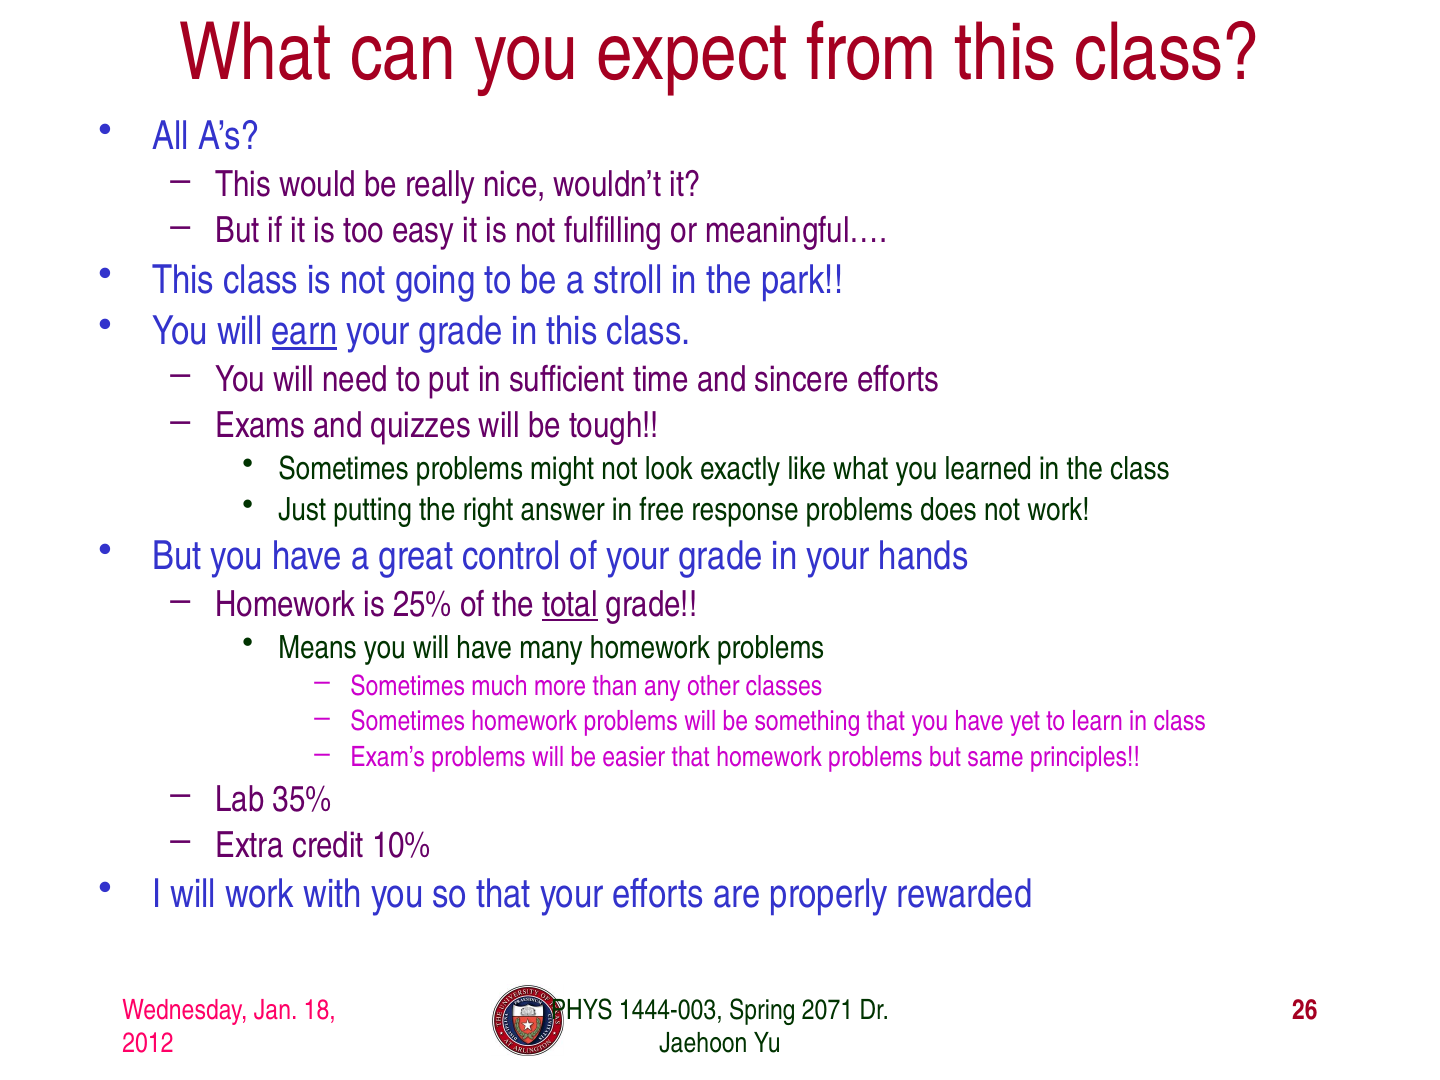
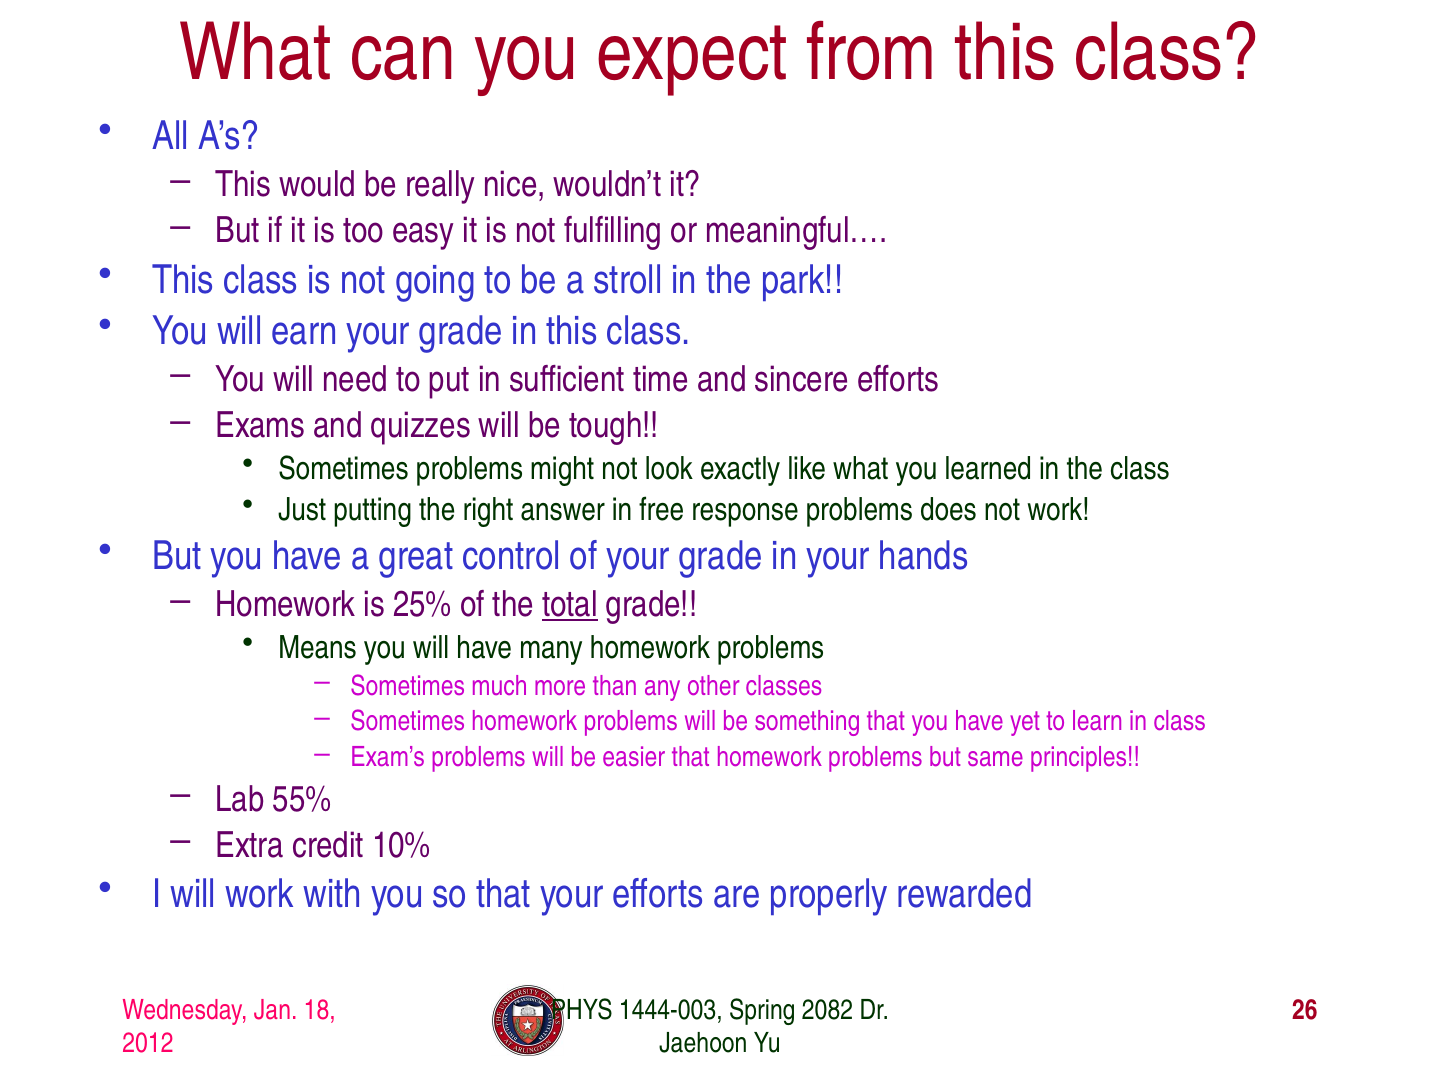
earn underline: present -> none
35%: 35% -> 55%
2071: 2071 -> 2082
